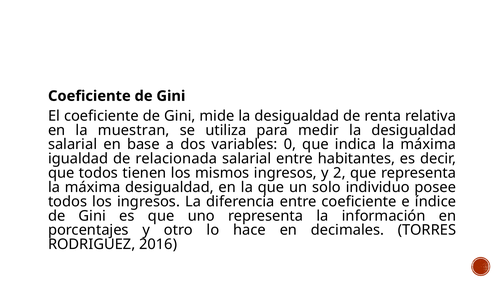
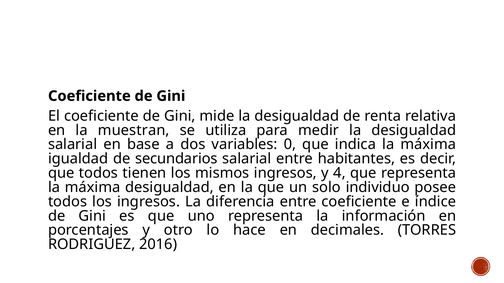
relacionada: relacionada -> secundarios
2: 2 -> 4
